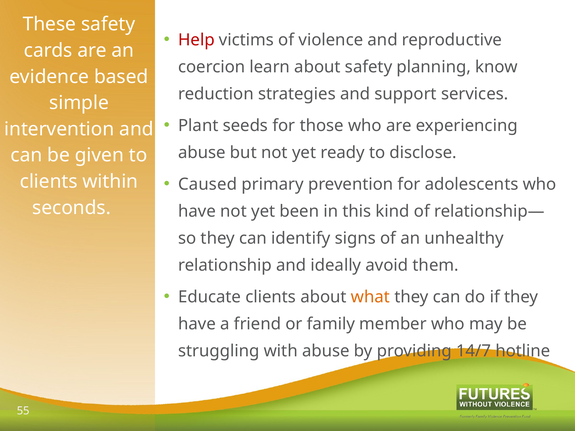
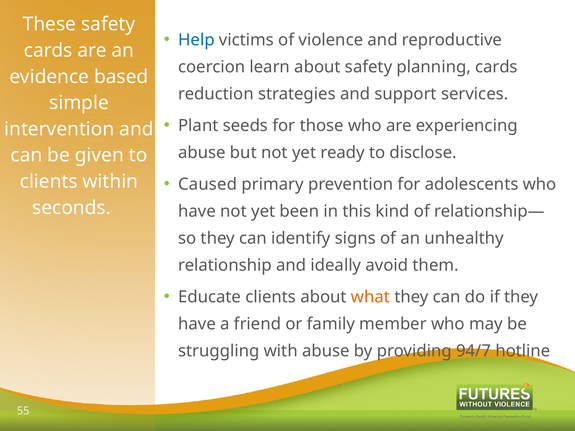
Help colour: red -> blue
planning know: know -> cards
14/7: 14/7 -> 94/7
